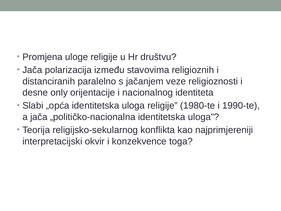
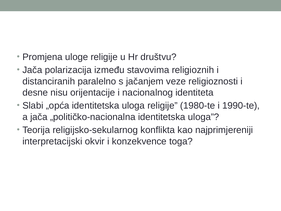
only: only -> nisu
